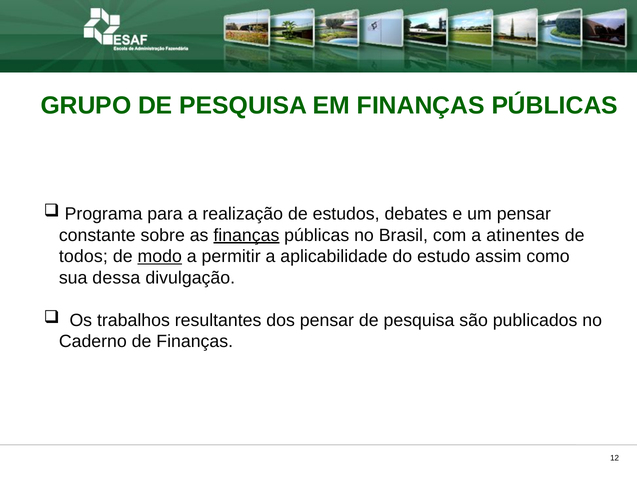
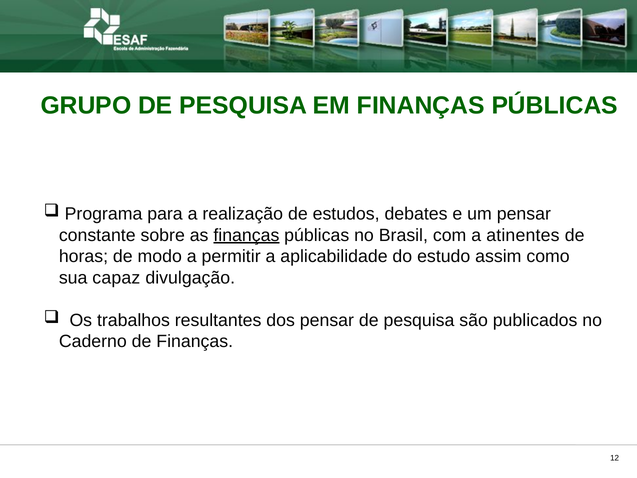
todos: todos -> horas
modo underline: present -> none
dessa: dessa -> capaz
